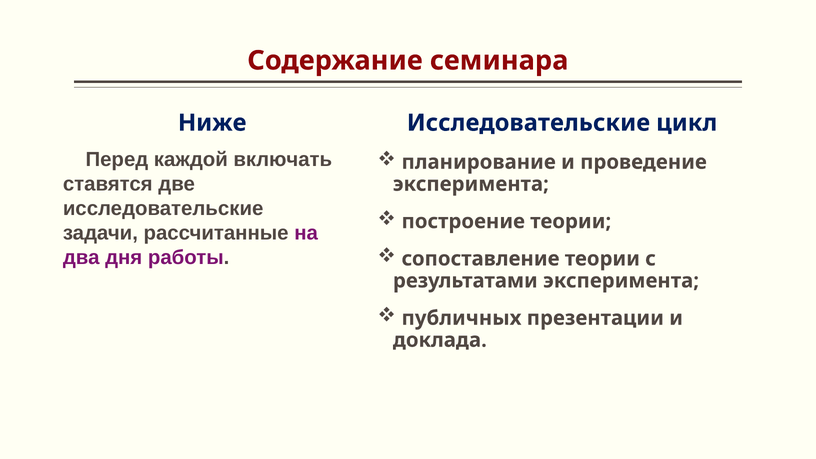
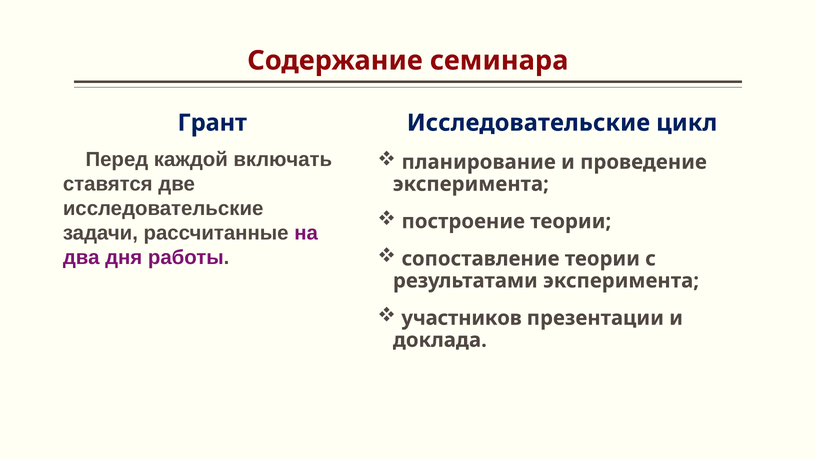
Ниже: Ниже -> Грант
публичных: публичных -> участников
